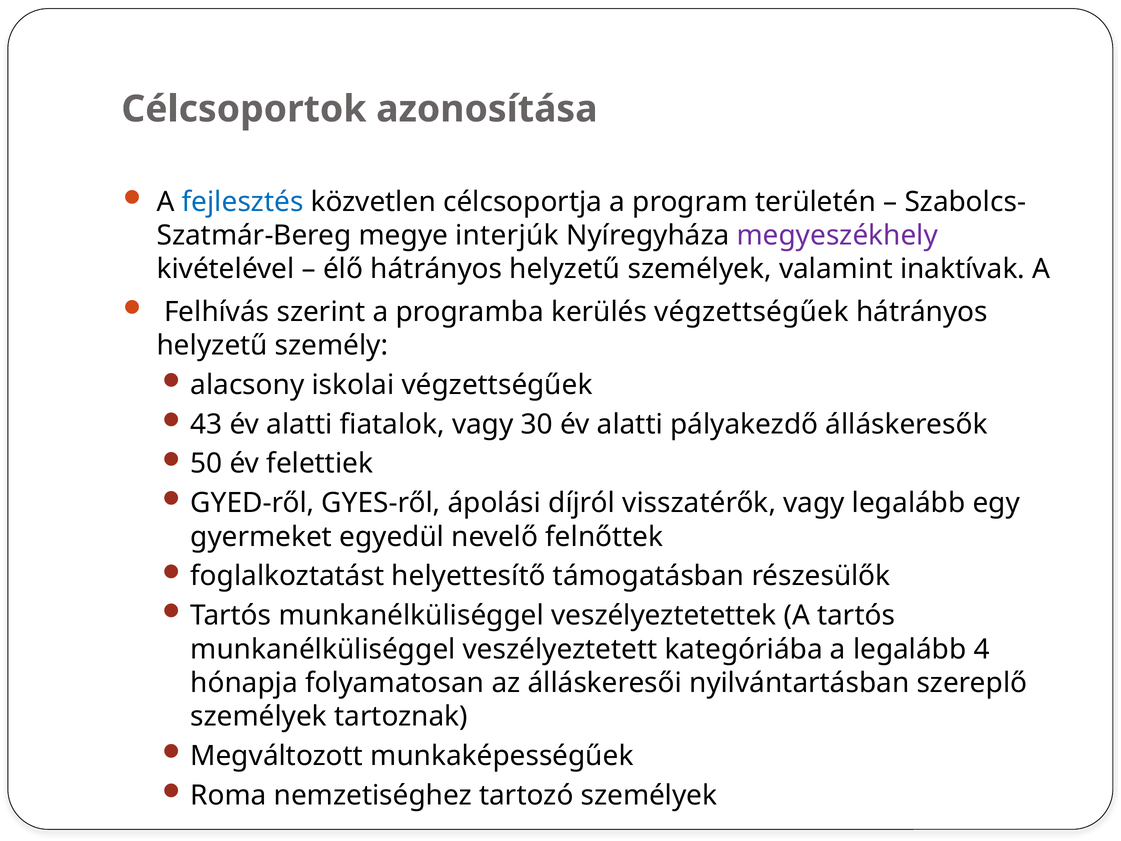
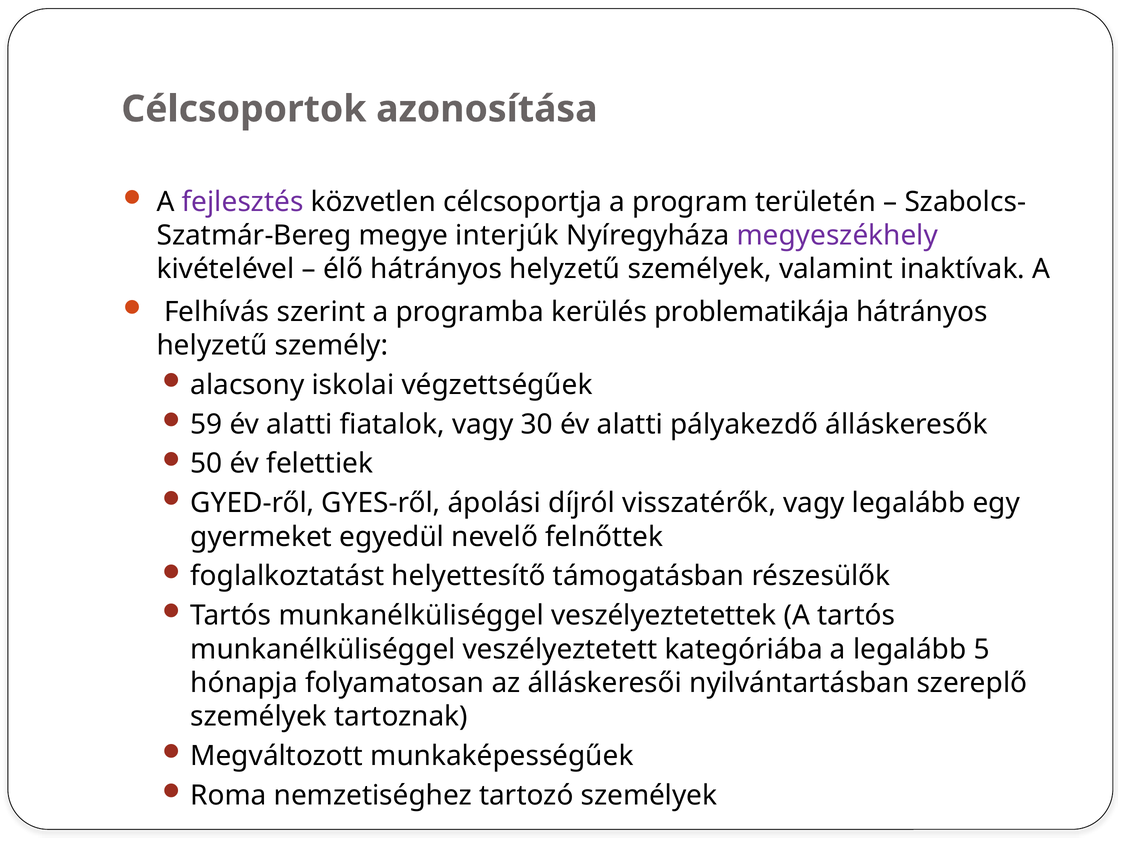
fejlesztés colour: blue -> purple
kerülés végzettségűek: végzettségűek -> problematikája
43: 43 -> 59
4: 4 -> 5
